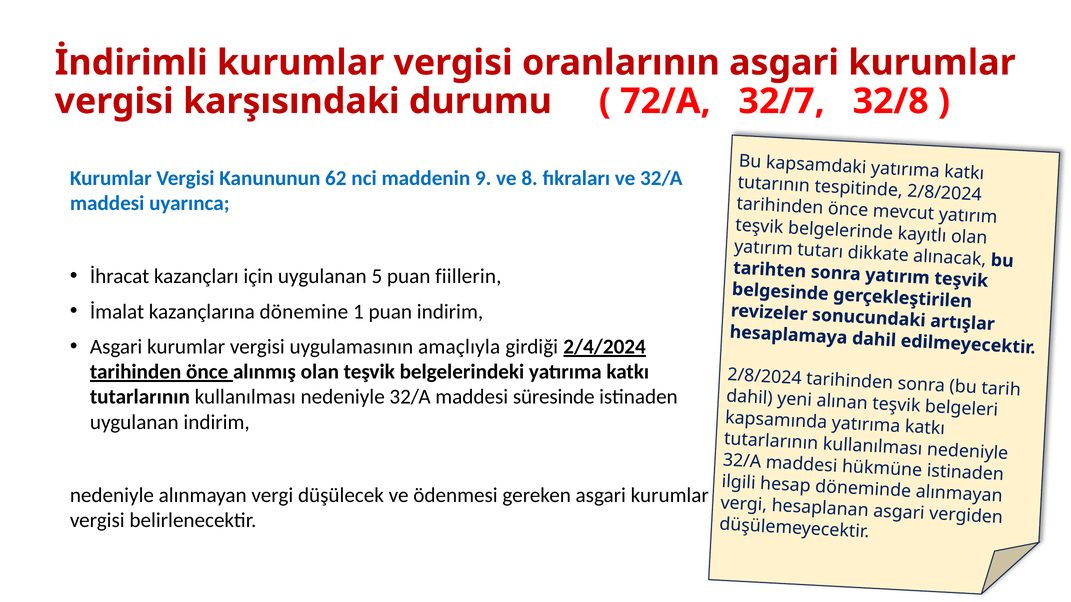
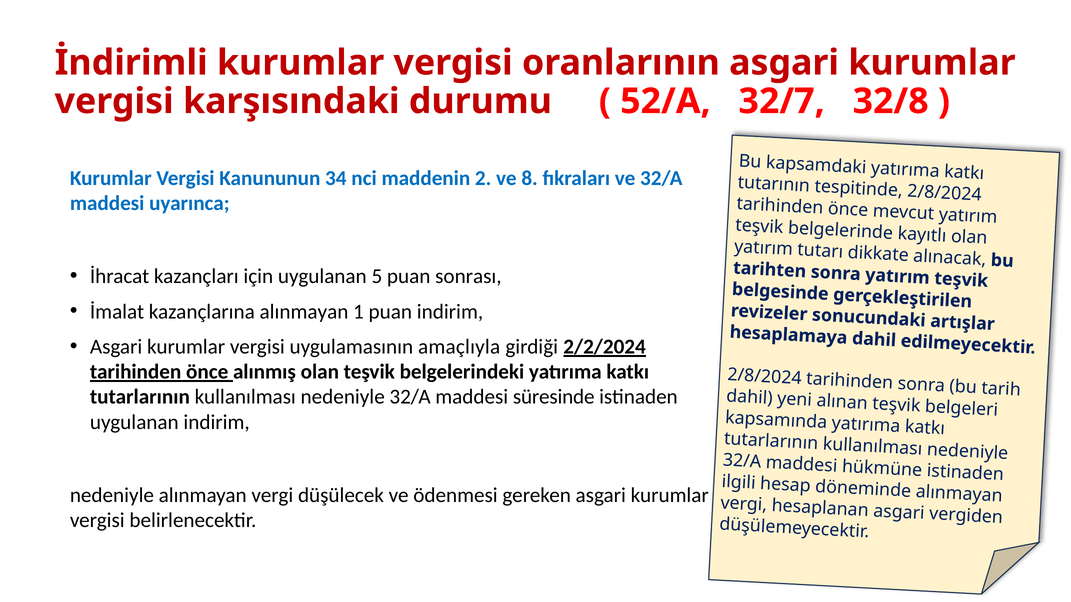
72/A: 72/A -> 52/A
62: 62 -> 34
9: 9 -> 2
fiillerin: fiillerin -> sonrası
kazançlarına dönemine: dönemine -> alınmayan
2/4/2024: 2/4/2024 -> 2/2/2024
